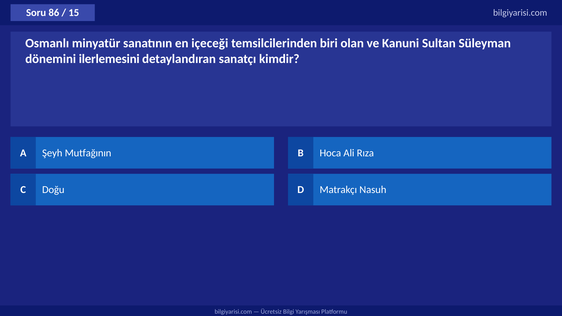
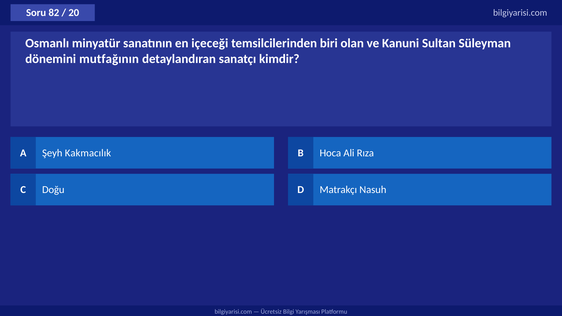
86: 86 -> 82
15: 15 -> 20
ilerlemesini: ilerlemesini -> mutfağının
Mutfağının: Mutfağının -> Kakmacılık
